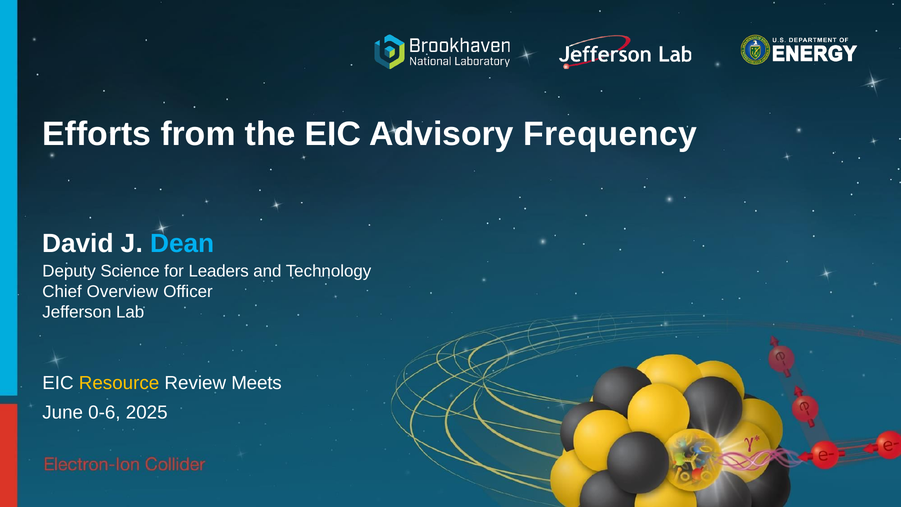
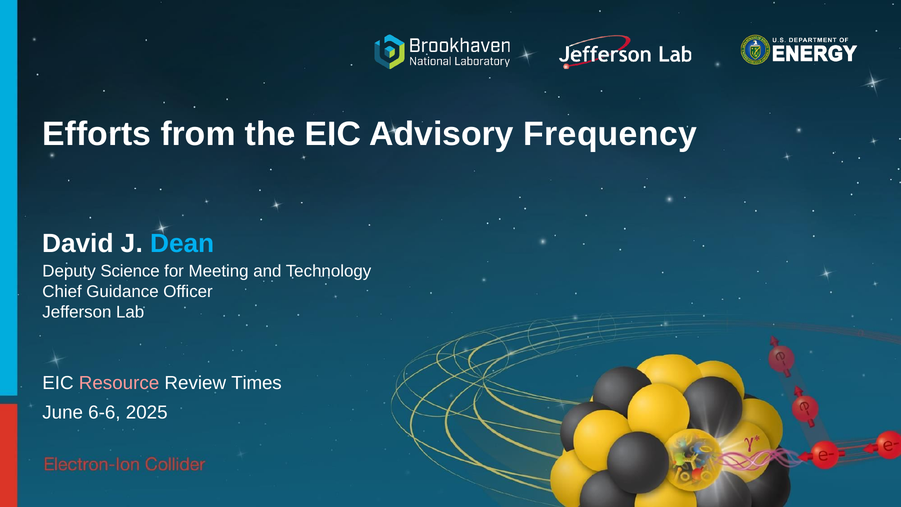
Leaders: Leaders -> Meeting
Overview: Overview -> Guidance
Resource colour: yellow -> pink
Meets: Meets -> Times
0-6: 0-6 -> 6-6
